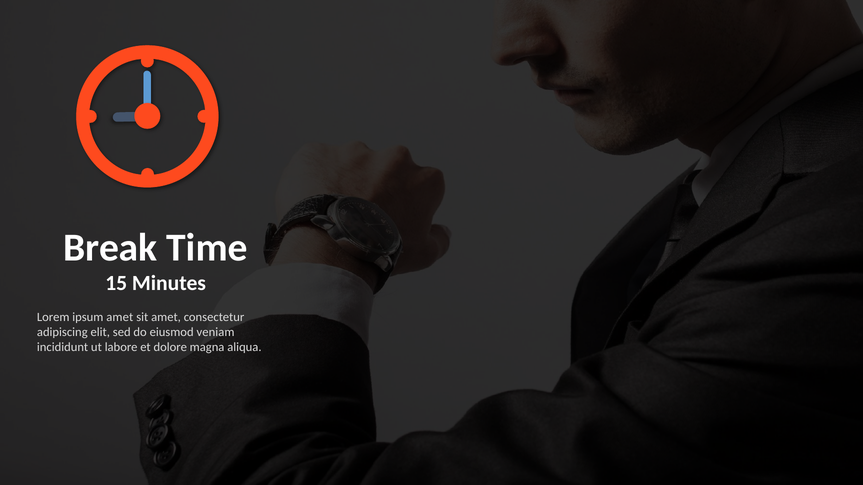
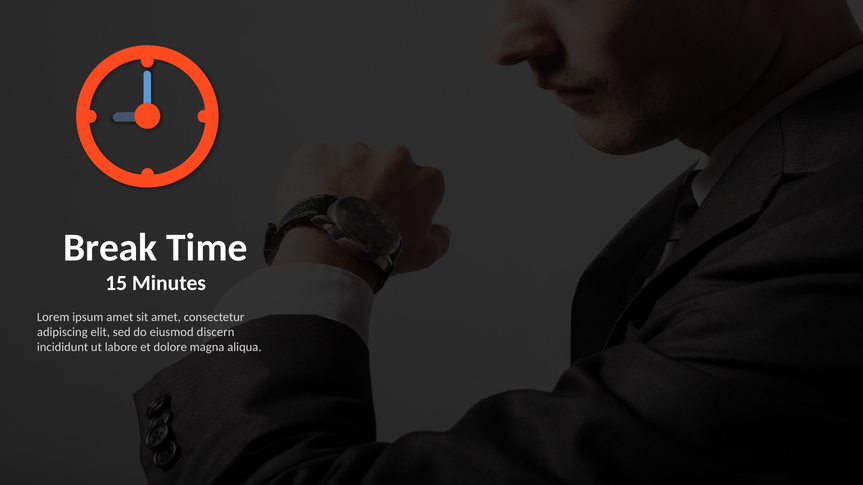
veniam: veniam -> discern
